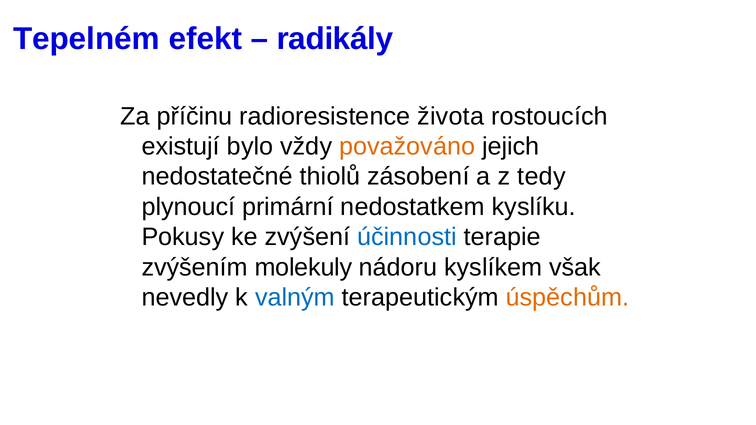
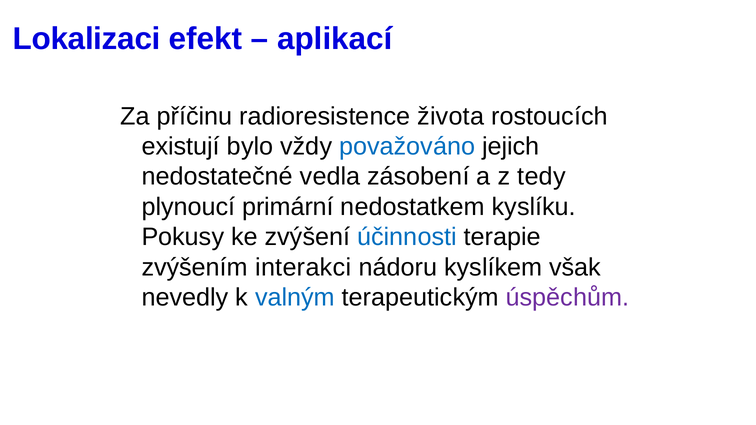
Tepelném: Tepelném -> Lokalizaci
radikály: radikály -> aplikací
považováno colour: orange -> blue
thiolů: thiolů -> vedla
molekuly: molekuly -> interakci
úspěchům colour: orange -> purple
